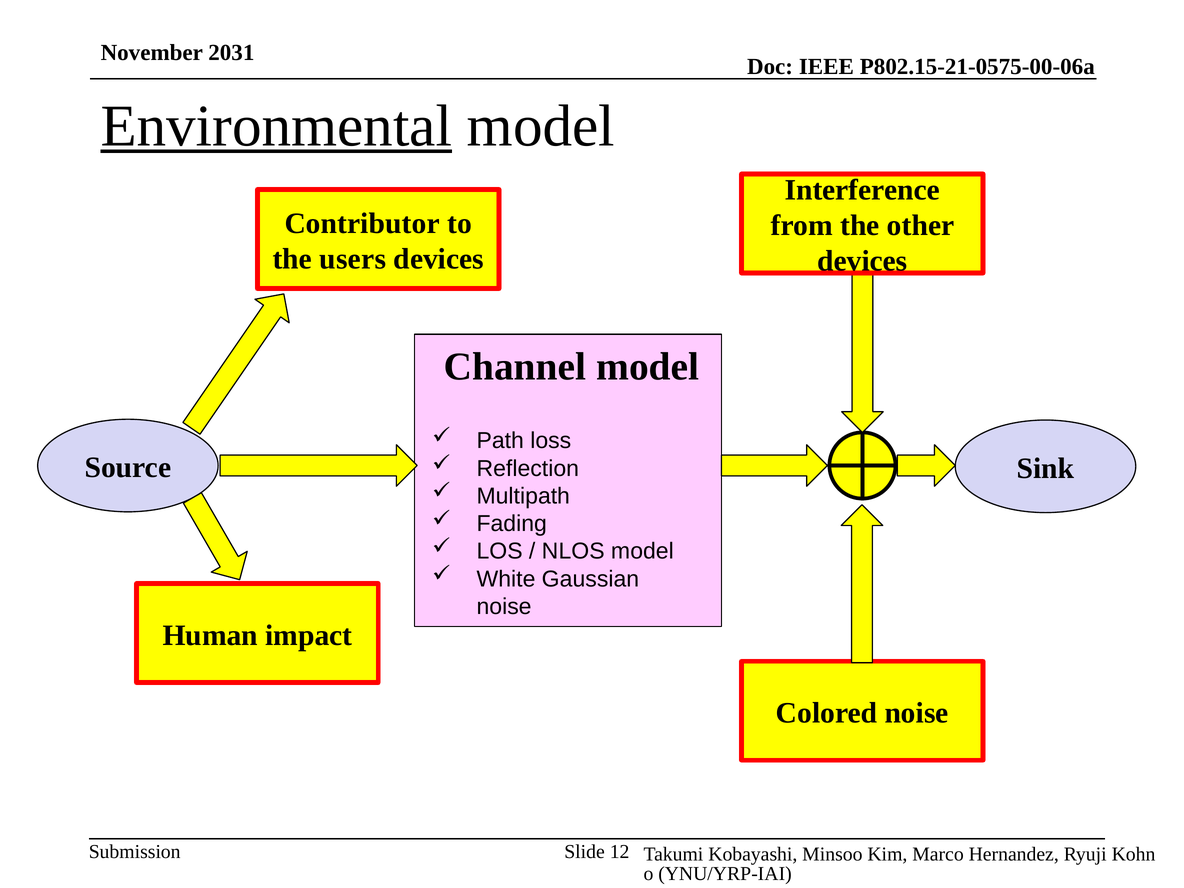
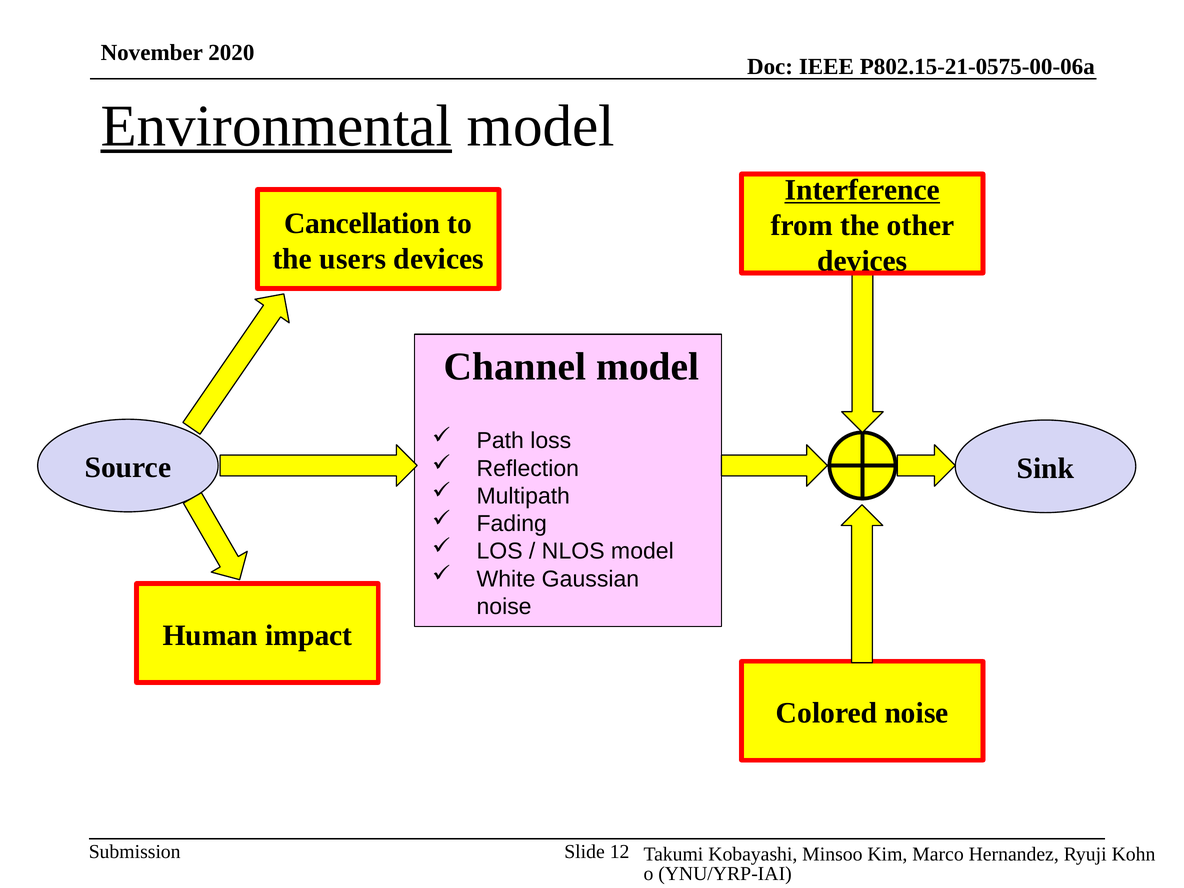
2031: 2031 -> 2020
Interference underline: none -> present
Contributor: Contributor -> Cancellation
